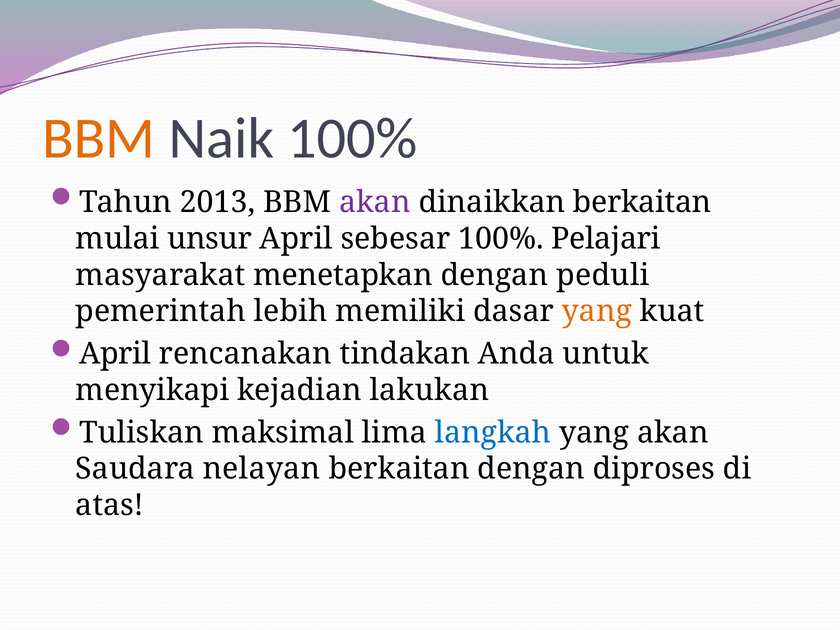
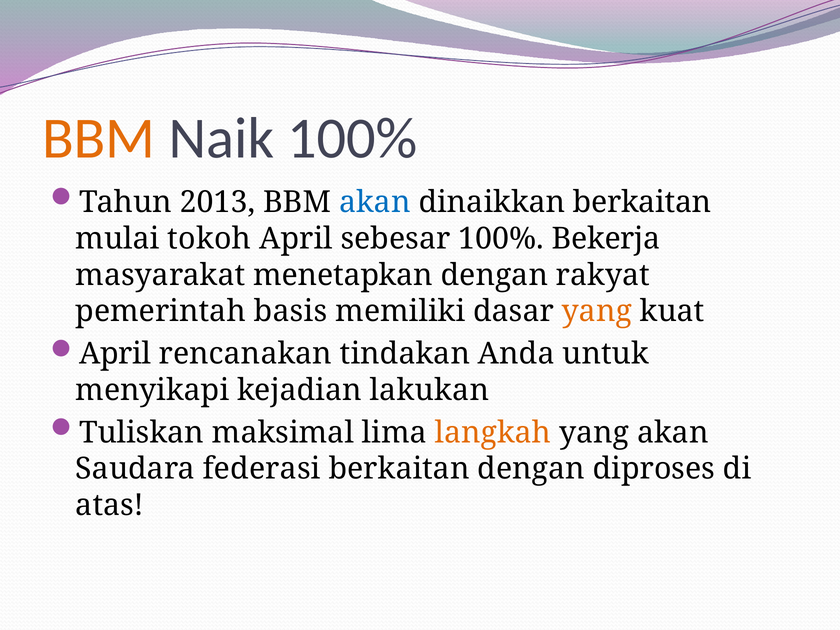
akan at (375, 202) colour: purple -> blue
unsur: unsur -> tokoh
Pelajari: Pelajari -> Bekerja
peduli: peduli -> rakyat
lebih: lebih -> basis
langkah colour: blue -> orange
nelayan: nelayan -> federasi
